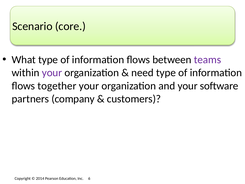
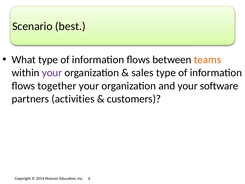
core: core -> best
teams colour: purple -> orange
need: need -> sales
company: company -> activities
